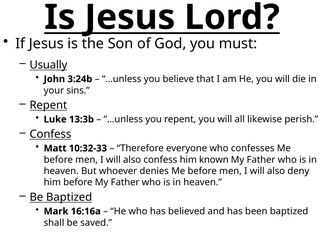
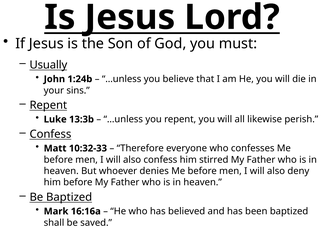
3:24b: 3:24b -> 1:24b
known: known -> stirred
